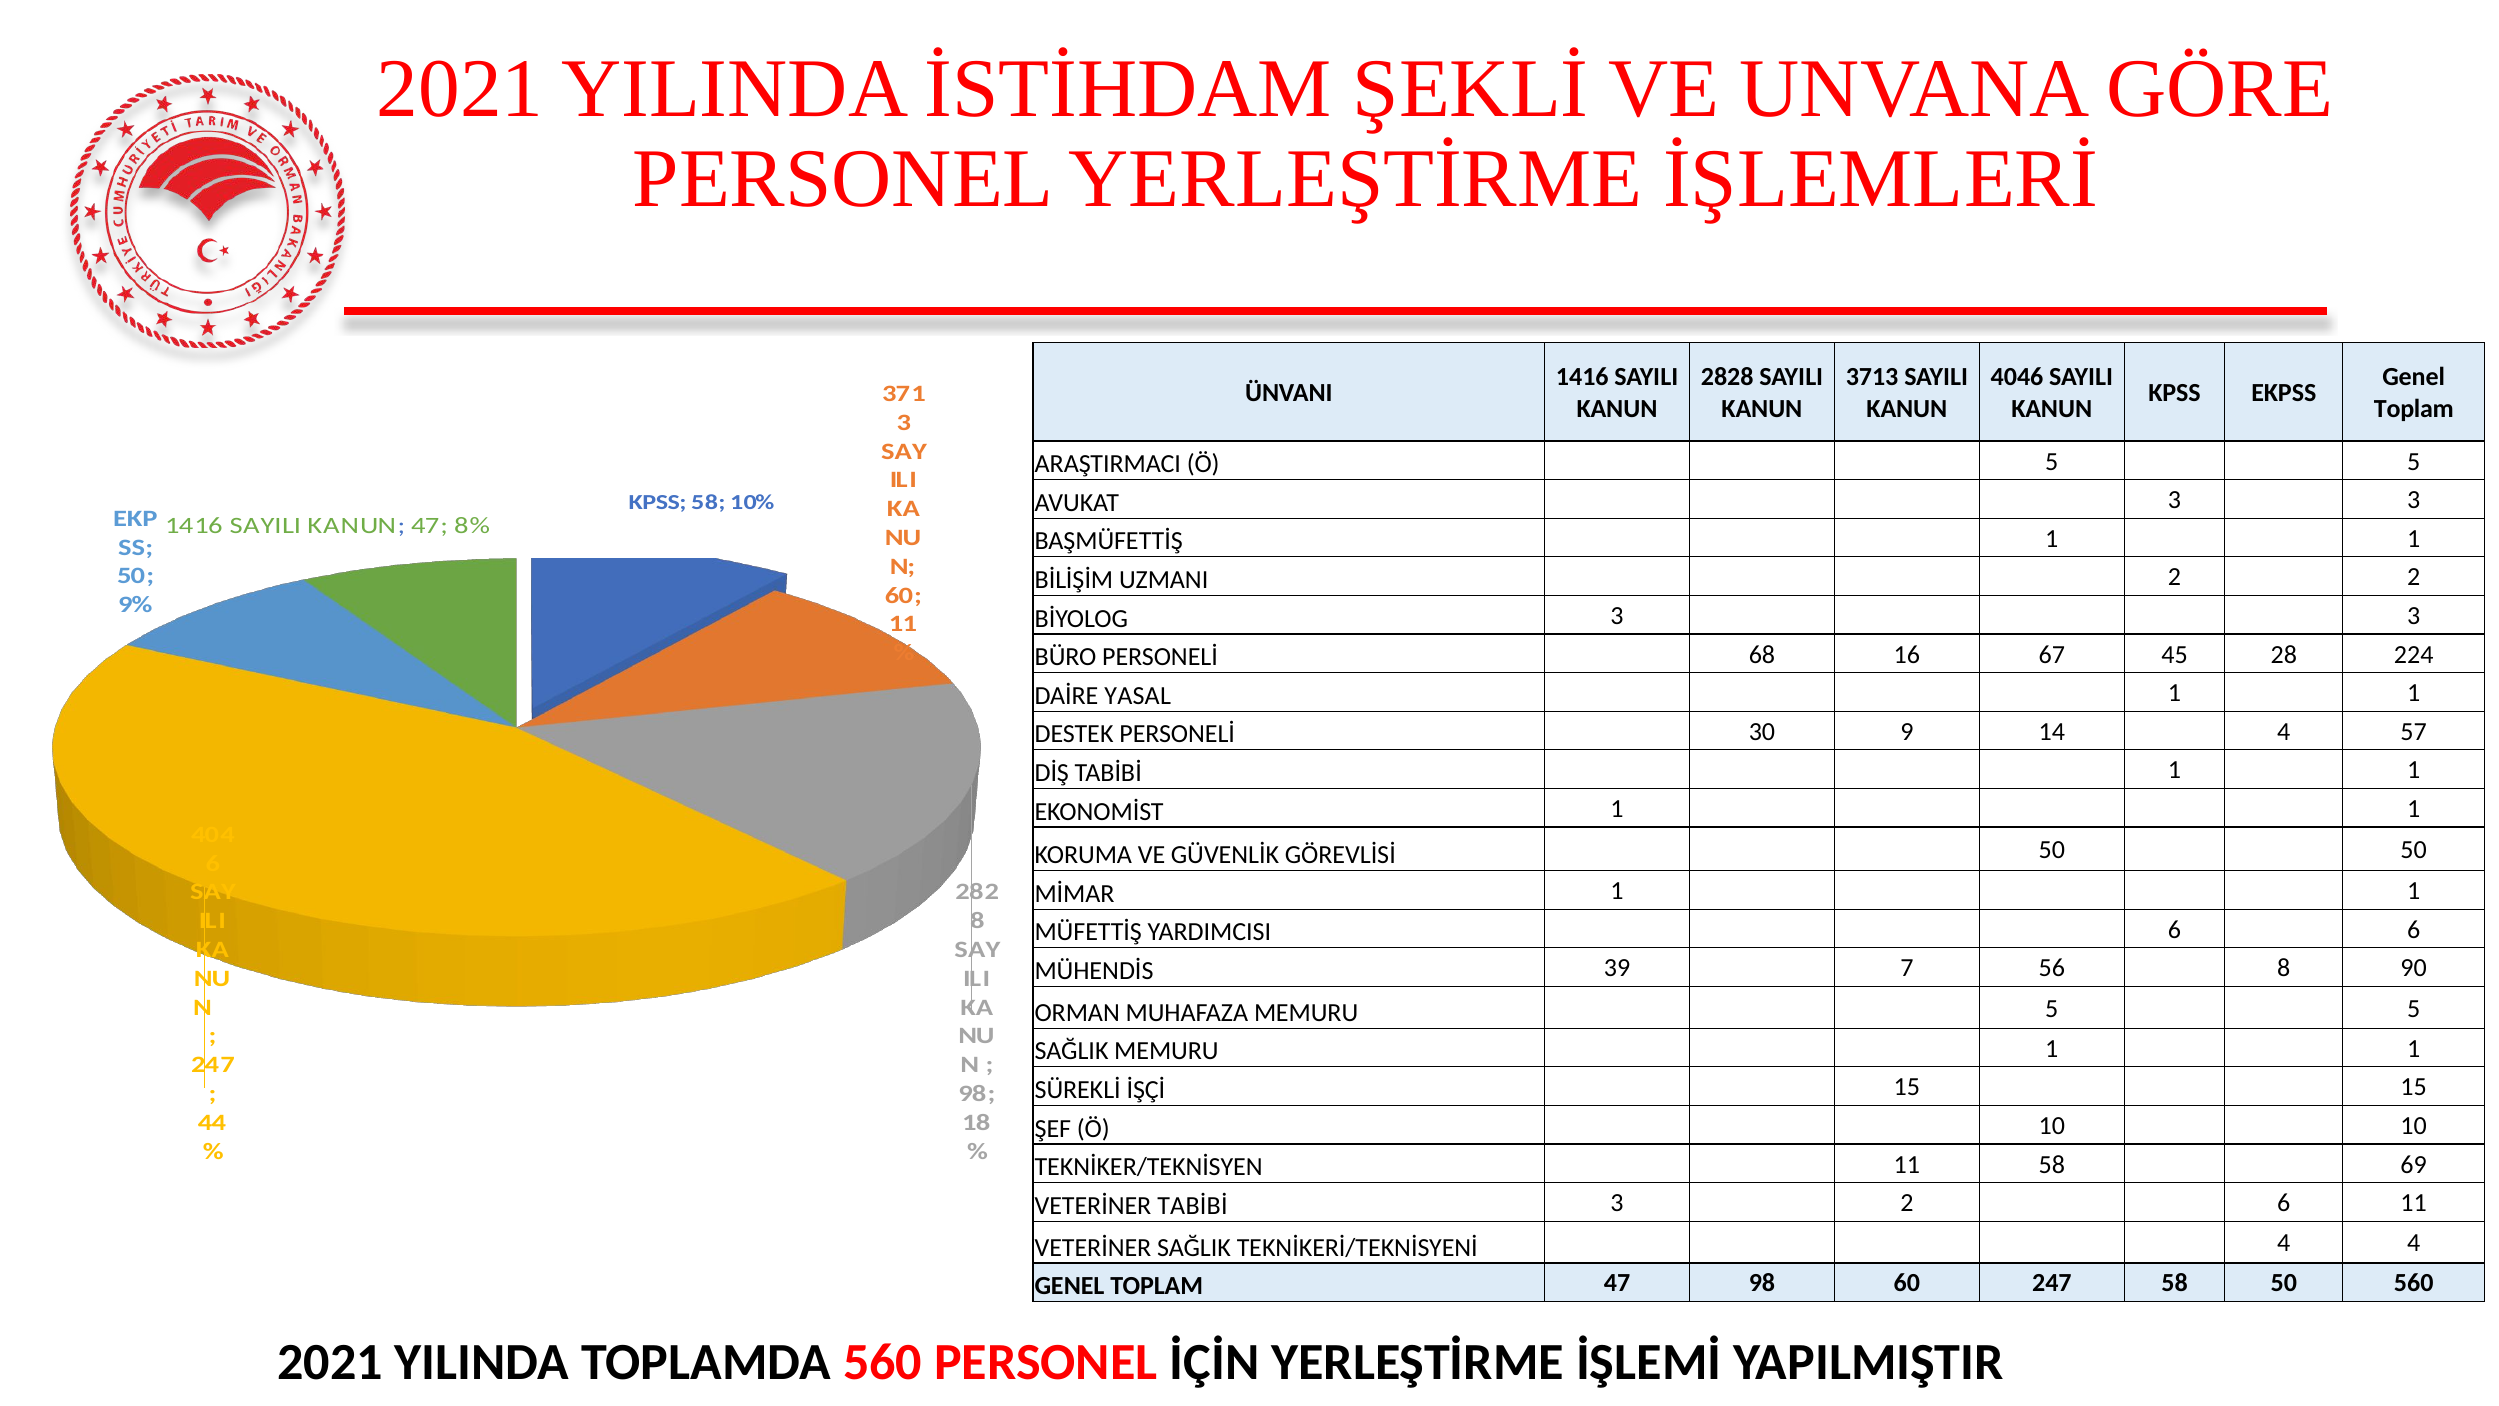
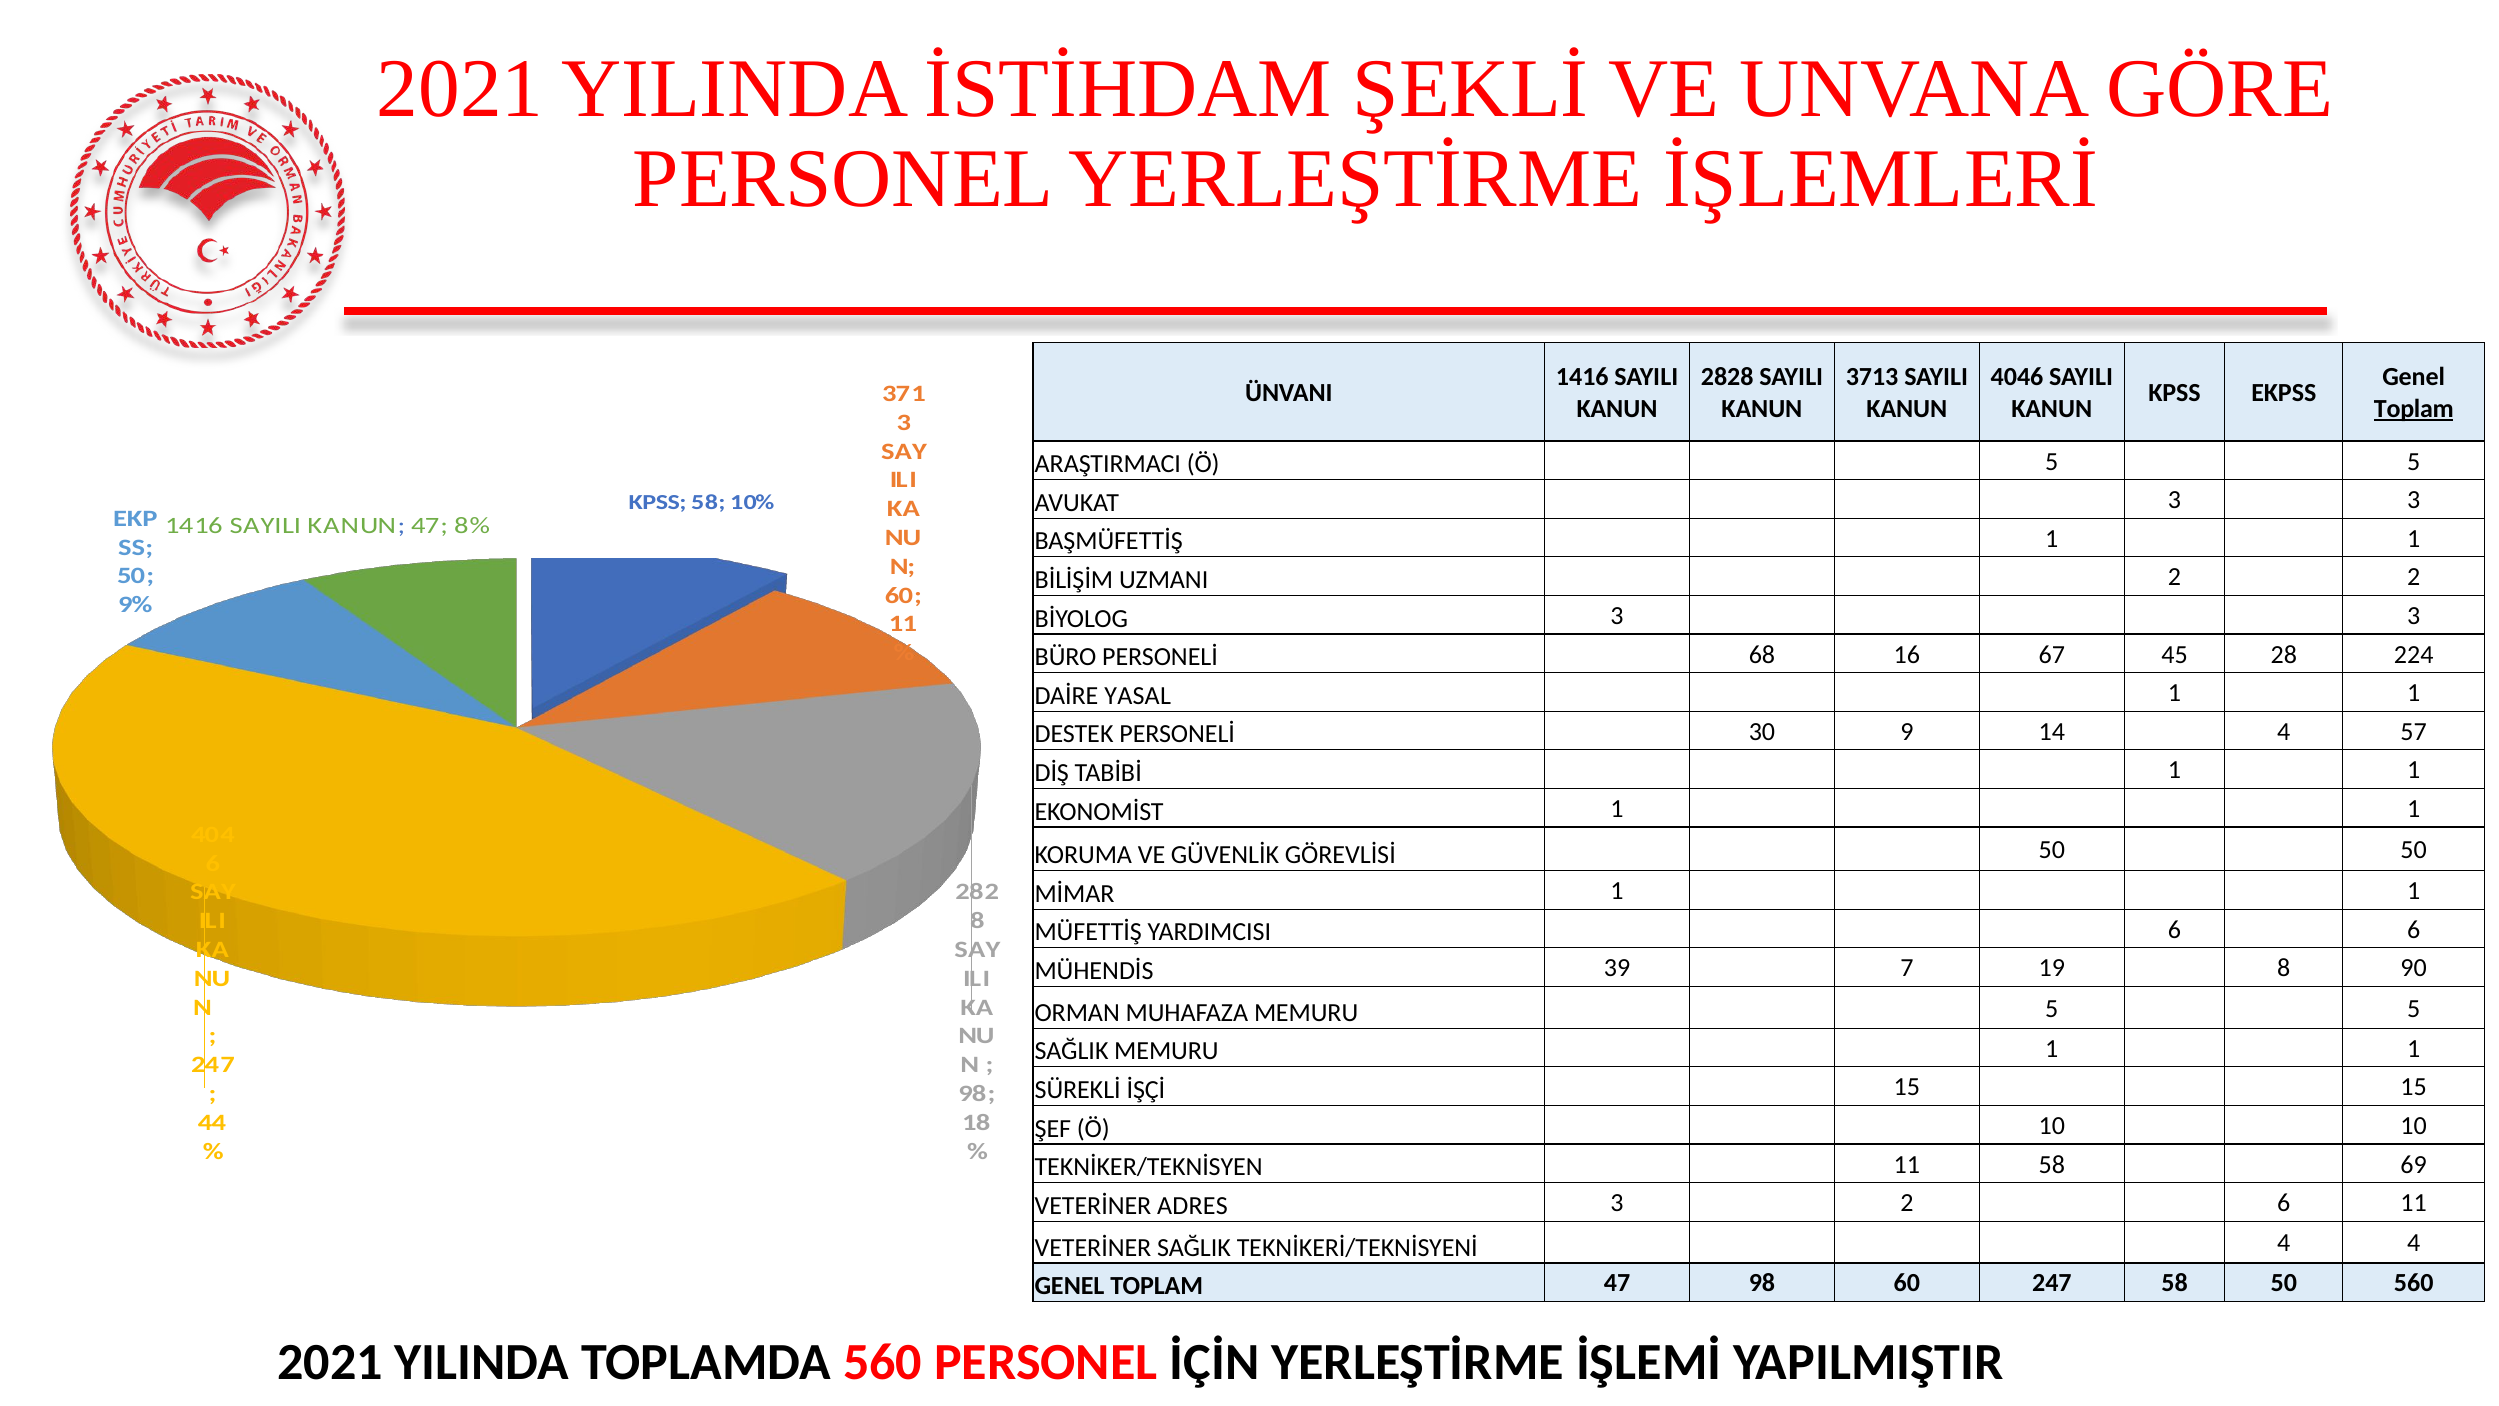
Toplam at (2414, 409) underline: none -> present
56: 56 -> 19
VETERİNER TABİBİ: TABİBİ -> ADRES
